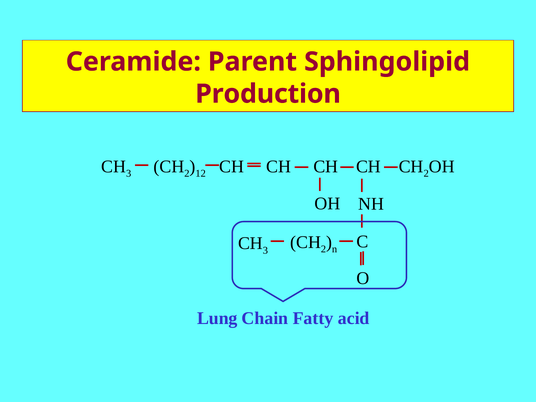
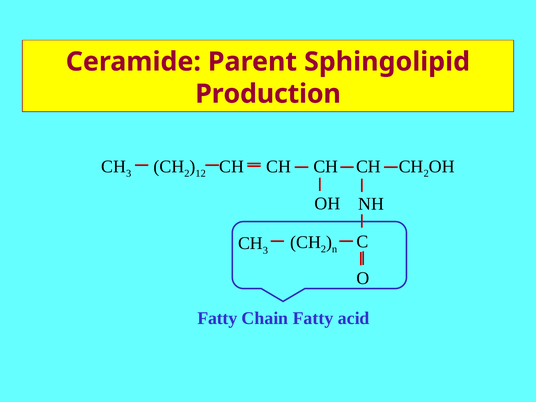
Lung at (217, 318): Lung -> Fatty
